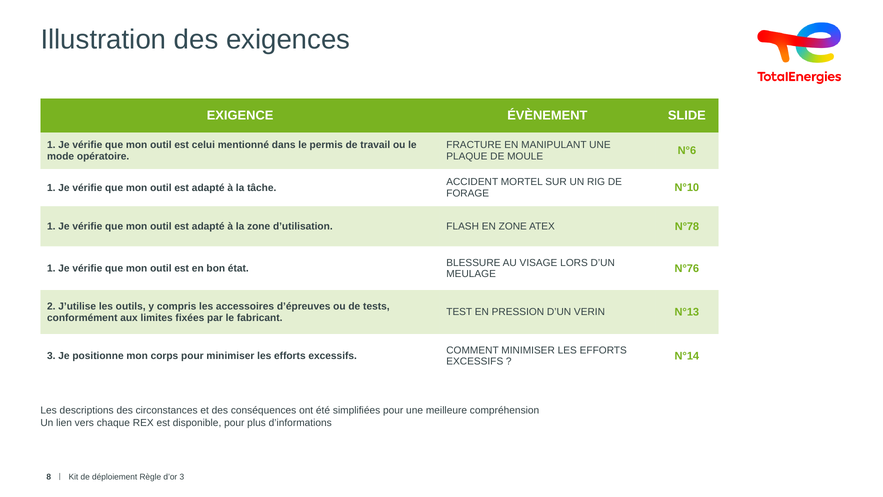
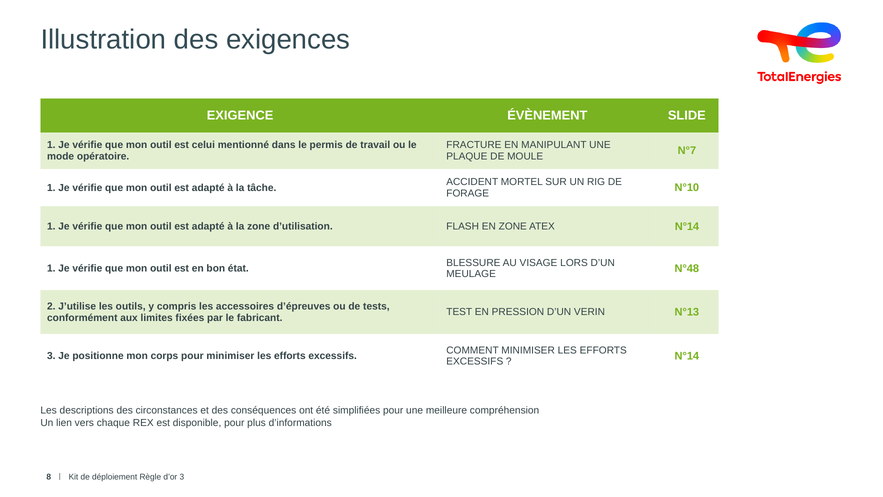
N°6: N°6 -> N°7
ATEX N°78: N°78 -> N°14
N°76: N°76 -> N°48
